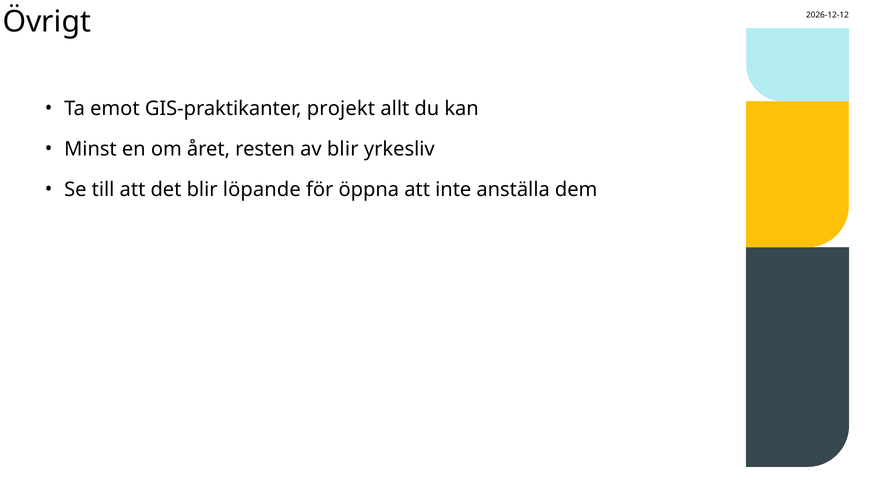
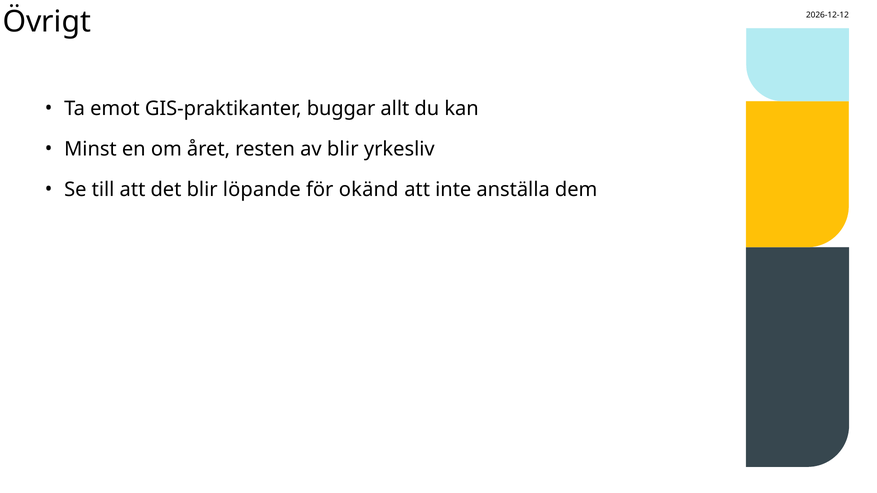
projekt: projekt -> buggar
öppna: öppna -> okänd
